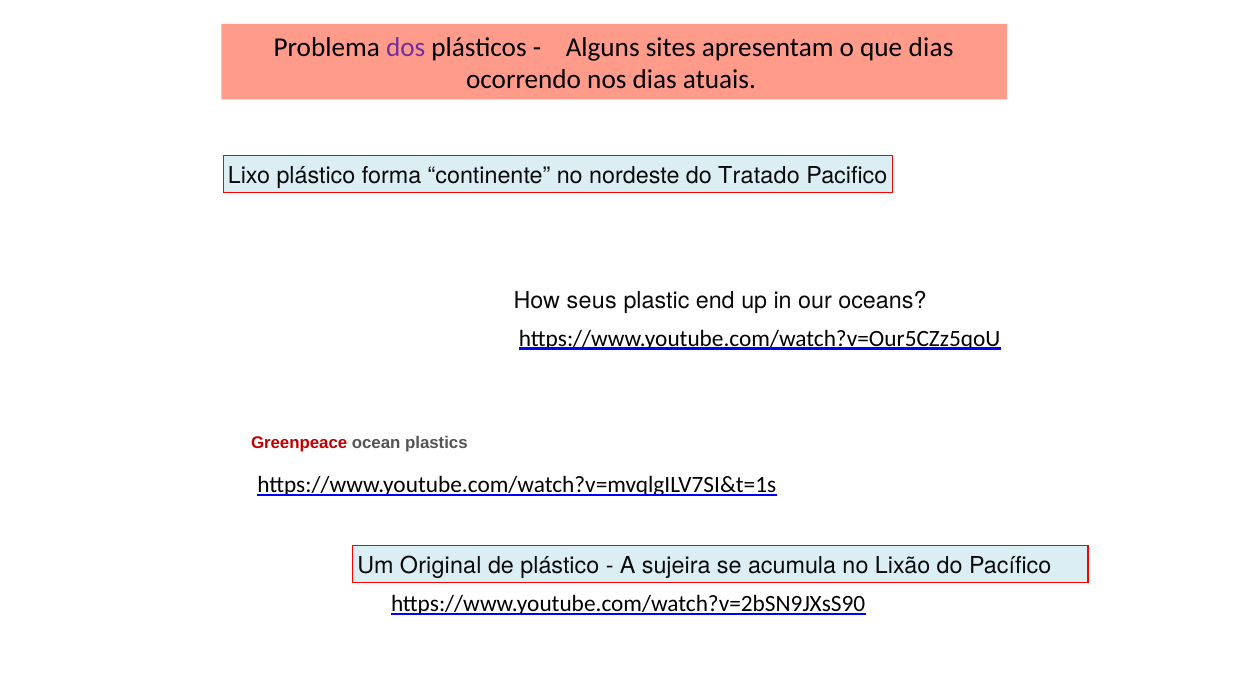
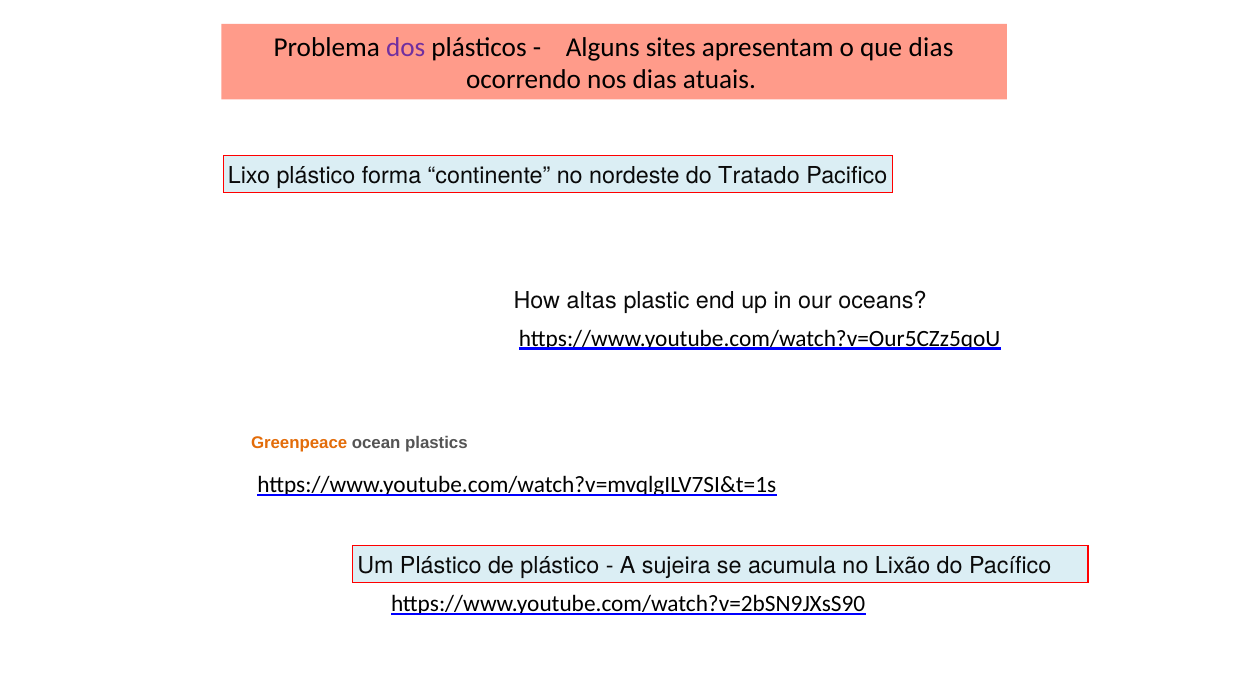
seus: seus -> altas
Greenpeace colour: red -> orange
Um Original: Original -> Plástico
